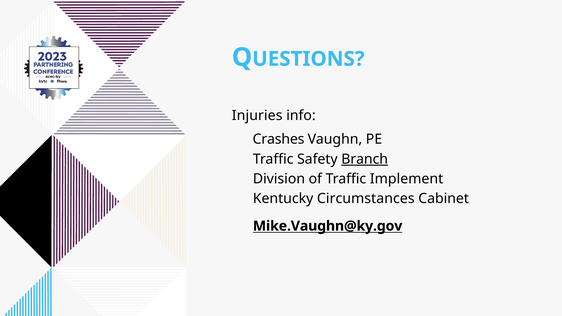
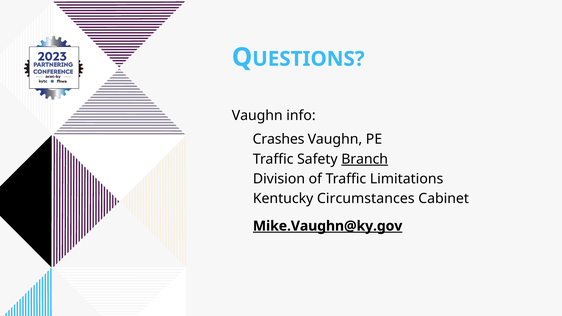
Injuries at (257, 115): Injuries -> Vaughn
Implement: Implement -> Limitations
Mike.Vaughn@ky.gov underline: none -> present
